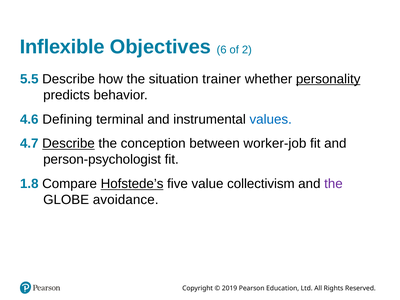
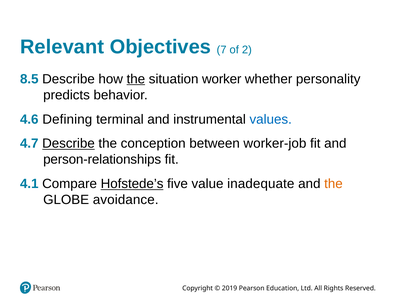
Inflexible: Inflexible -> Relevant
6: 6 -> 7
5.5: 5.5 -> 8.5
the at (136, 79) underline: none -> present
trainer: trainer -> worker
personality underline: present -> none
person-psychologist: person-psychologist -> person-relationships
1.8: 1.8 -> 4.1
collectivism: collectivism -> inadequate
the at (333, 184) colour: purple -> orange
